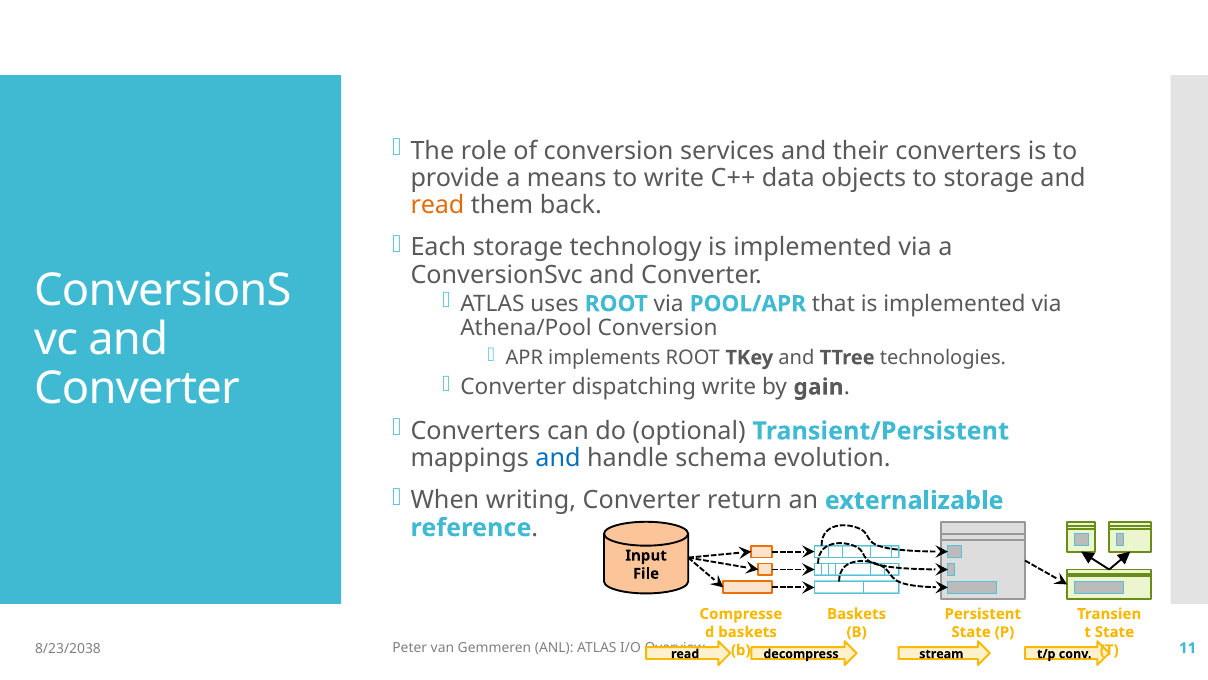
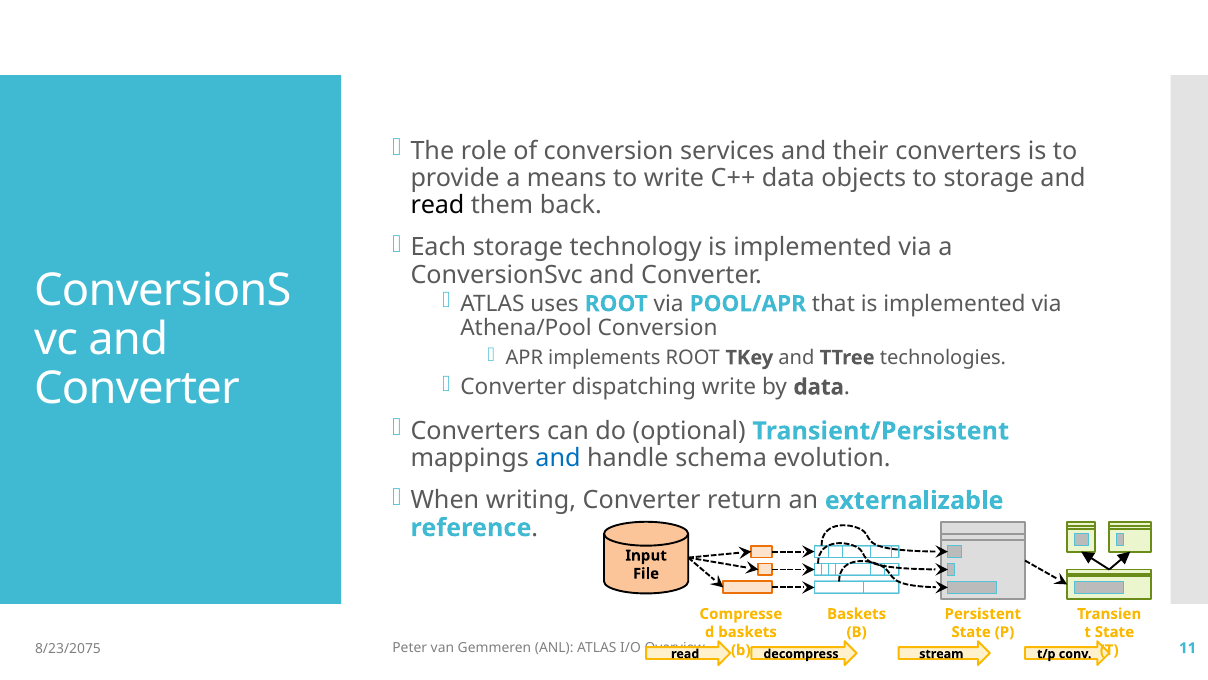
read at (437, 205) colour: orange -> black
by gain: gain -> data
8/23/2038: 8/23/2038 -> 8/23/2075
